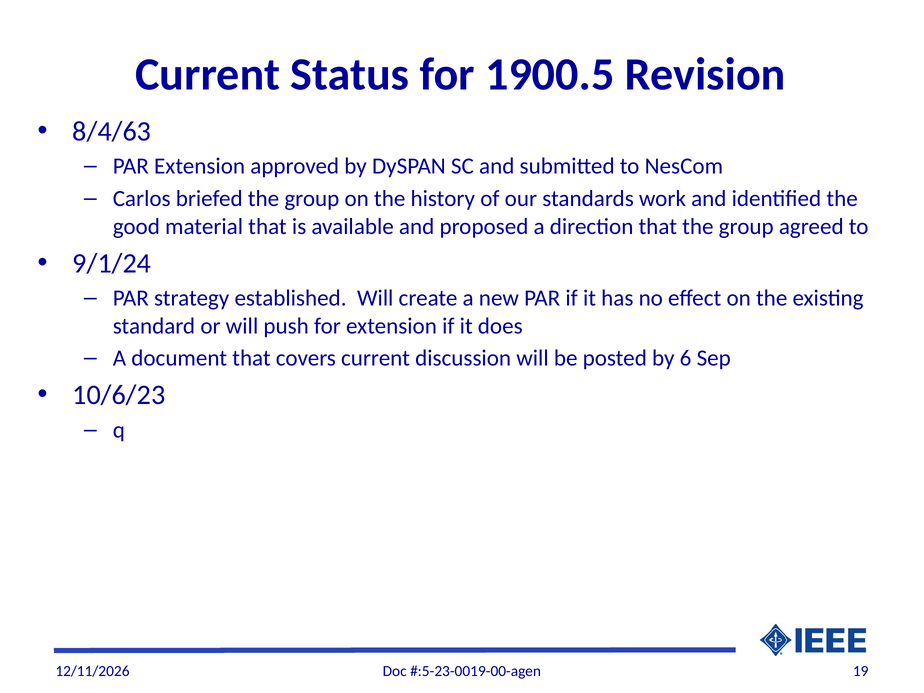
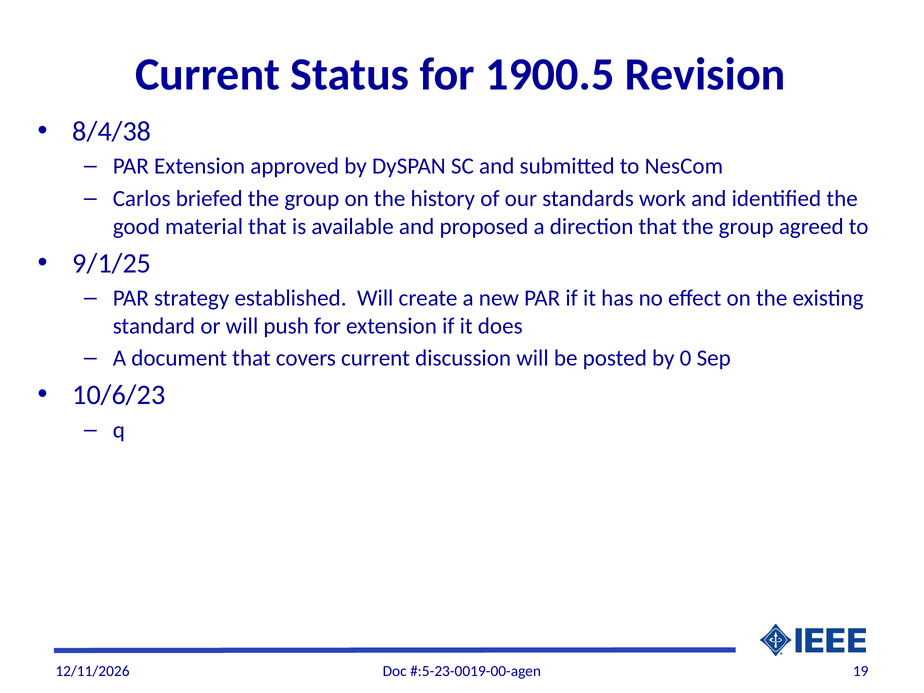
8/4/63: 8/4/63 -> 8/4/38
9/1/24: 9/1/24 -> 9/1/25
6: 6 -> 0
